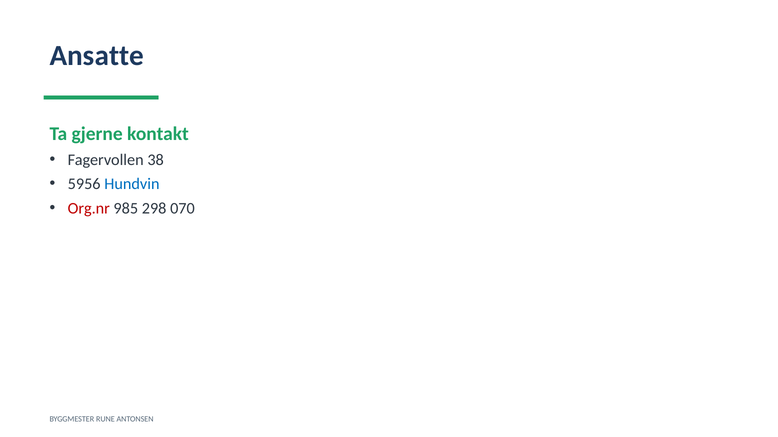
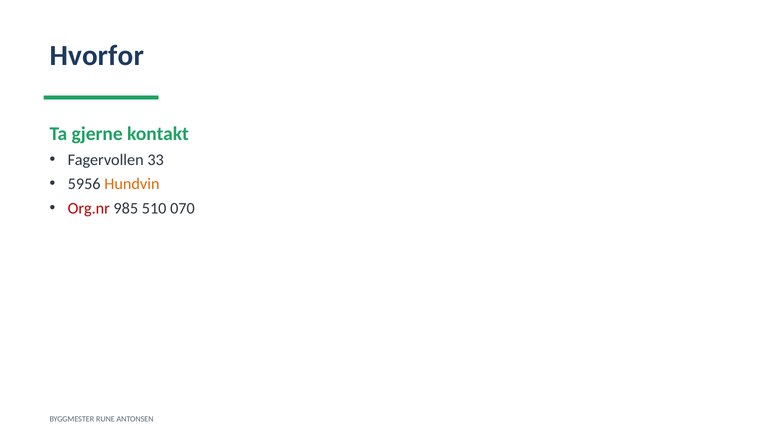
Ansatte: Ansatte -> Hvorfor
38: 38 -> 33
Hundvin colour: blue -> orange
298: 298 -> 510
